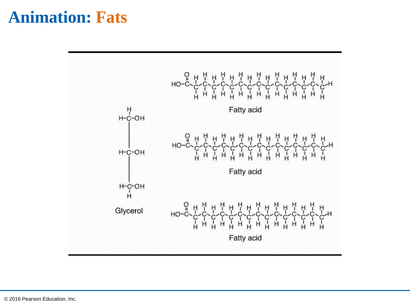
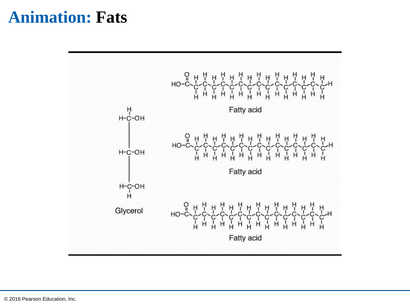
Fats colour: orange -> black
